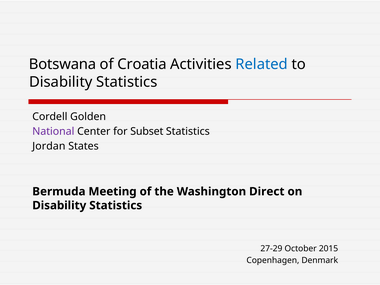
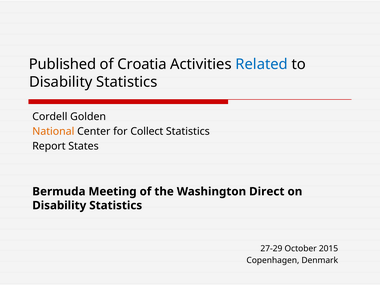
Botswana: Botswana -> Published
National colour: purple -> orange
Subset: Subset -> Collect
Jordan: Jordan -> Report
